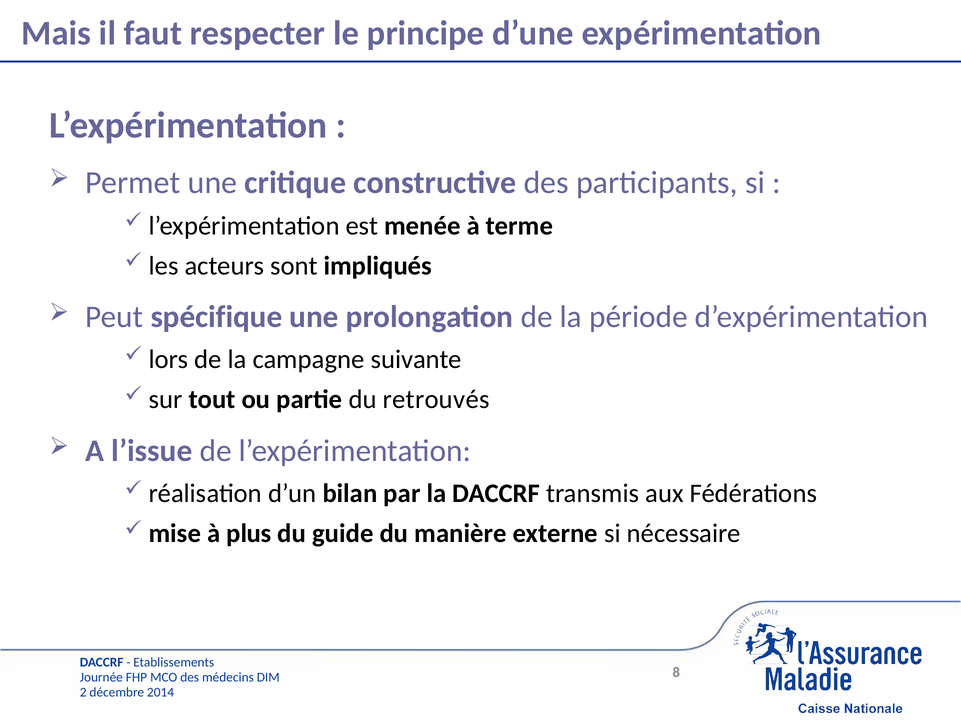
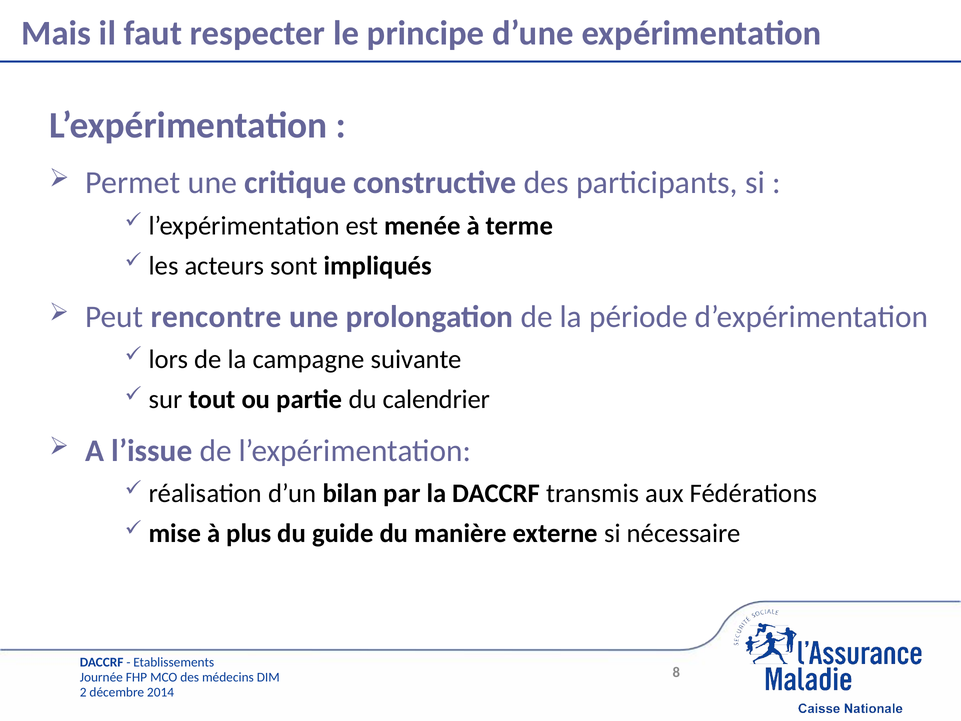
spécifique: spécifique -> rencontre
retrouvés: retrouvés -> calendrier
